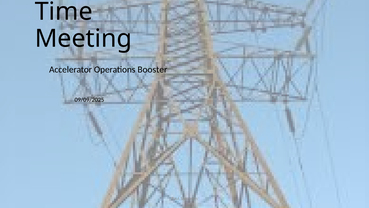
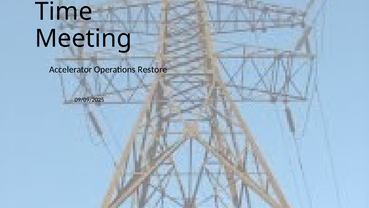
Booster: Booster -> Restore
